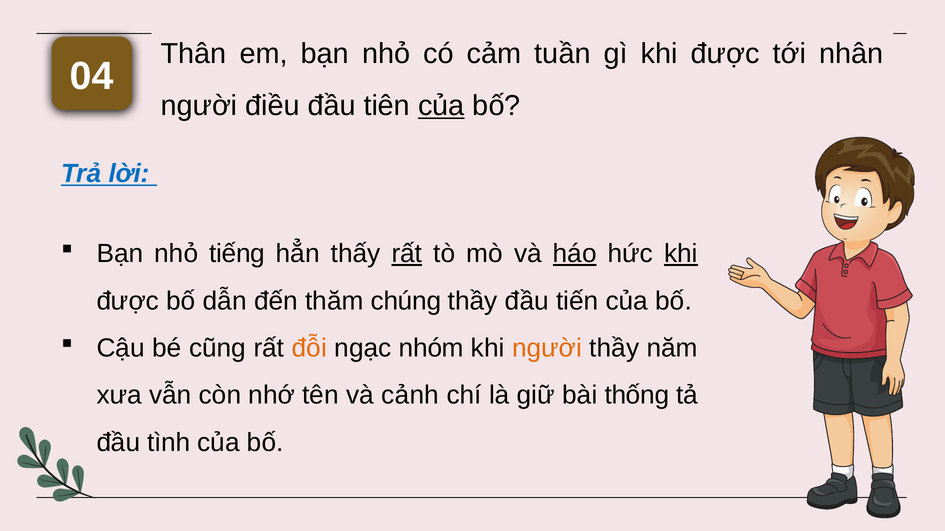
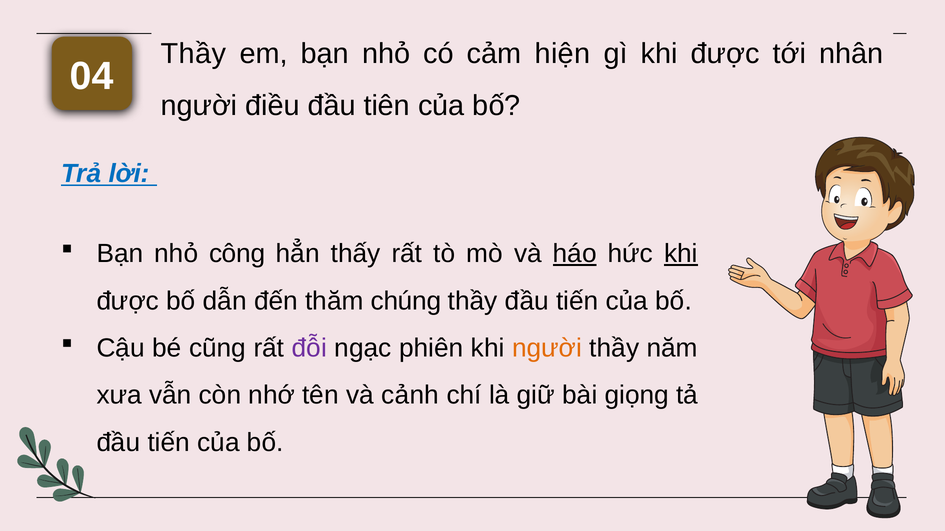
Thân at (194, 54): Thân -> Thầy
tuần: tuần -> hiện
của at (441, 106) underline: present -> none
tiếng: tiếng -> công
rất at (407, 254) underline: present -> none
đỗi colour: orange -> purple
nhóm: nhóm -> phiên
thống: thống -> giọng
tình at (169, 443): tình -> tiến
